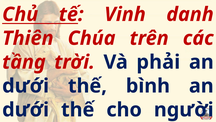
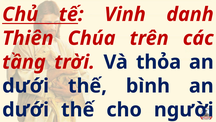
phải: phải -> thỏa
